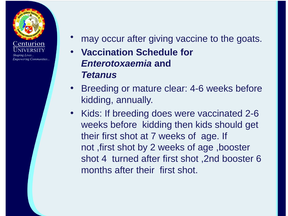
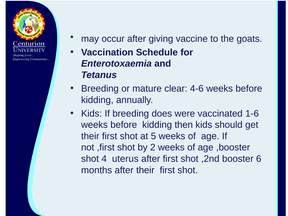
2-6: 2-6 -> 1-6
7: 7 -> 5
turned: turned -> uterus
